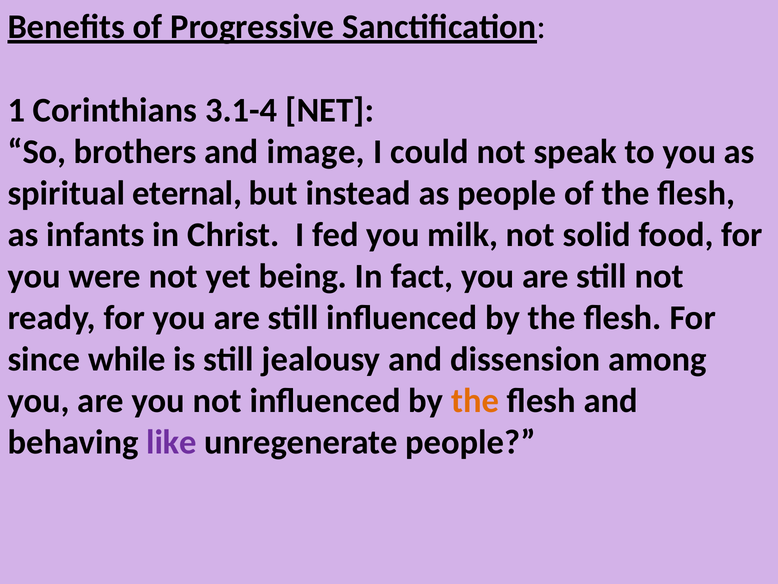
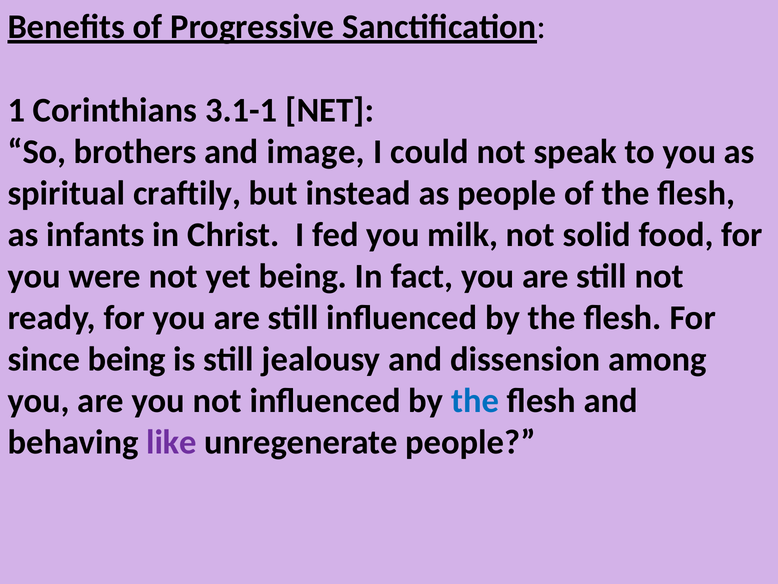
3.1-4: 3.1-4 -> 3.1-1
eternal: eternal -> craftily
since while: while -> being
the at (475, 401) colour: orange -> blue
